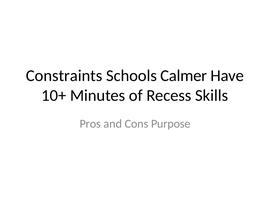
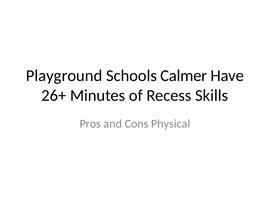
Constraints: Constraints -> Playground
10+: 10+ -> 26+
Purpose: Purpose -> Physical
